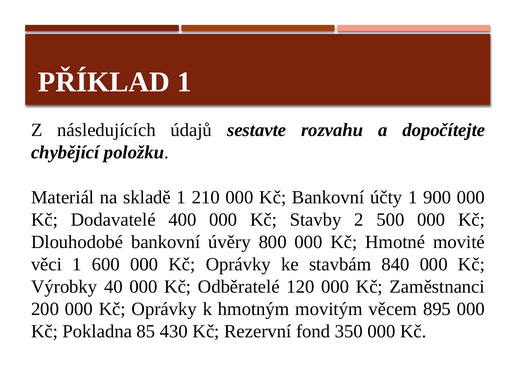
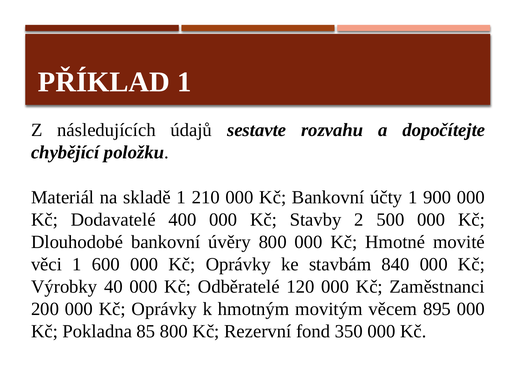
85 430: 430 -> 800
